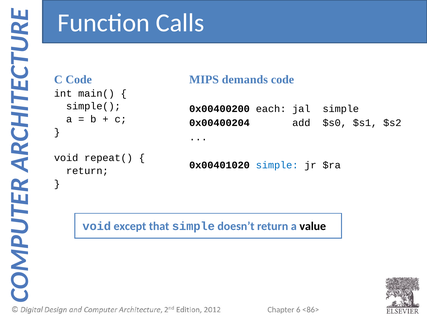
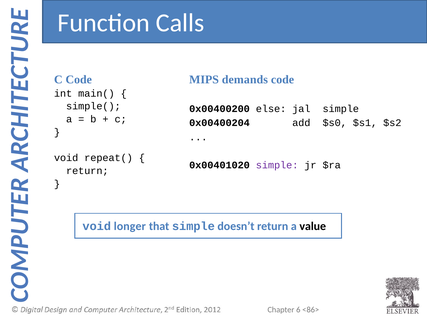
each: each -> else
simple at (277, 165) colour: blue -> purple
except: except -> longer
